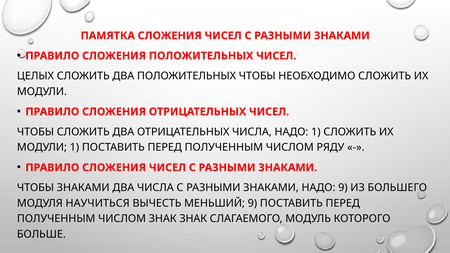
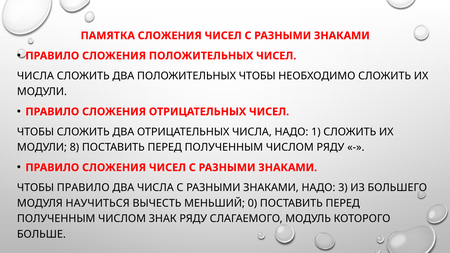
ЦЕЛЫХ at (35, 76): ЦЕЛЫХ -> ЧИСЛА
МОДУЛИ 1: 1 -> 8
ЧТОБЫ ЗНАКАМИ: ЗНАКАМИ -> ПРАВИЛО
НАДО 9: 9 -> 3
МЕНЬШИЙ 9: 9 -> 0
ЗНАК ЗНАК: ЗНАК -> РЯДУ
